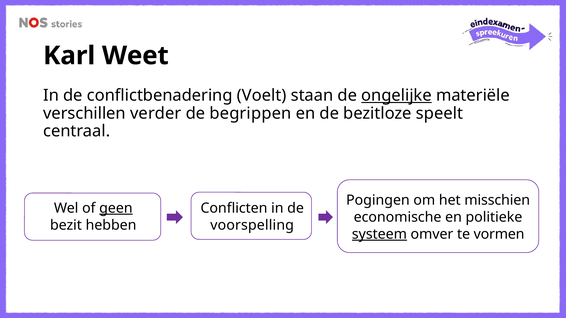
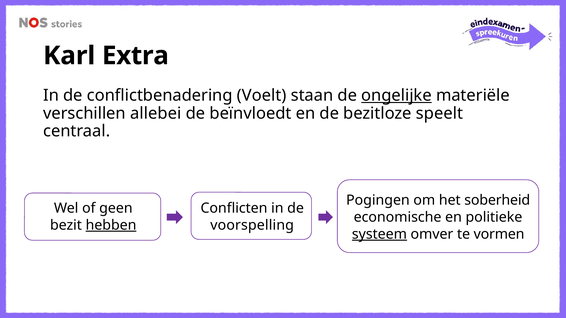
Weet: Weet -> Extra
verder: verder -> allebei
begrippen: begrippen -> beïnvloedt
misschien: misschien -> soberheid
geen underline: present -> none
hebben underline: none -> present
